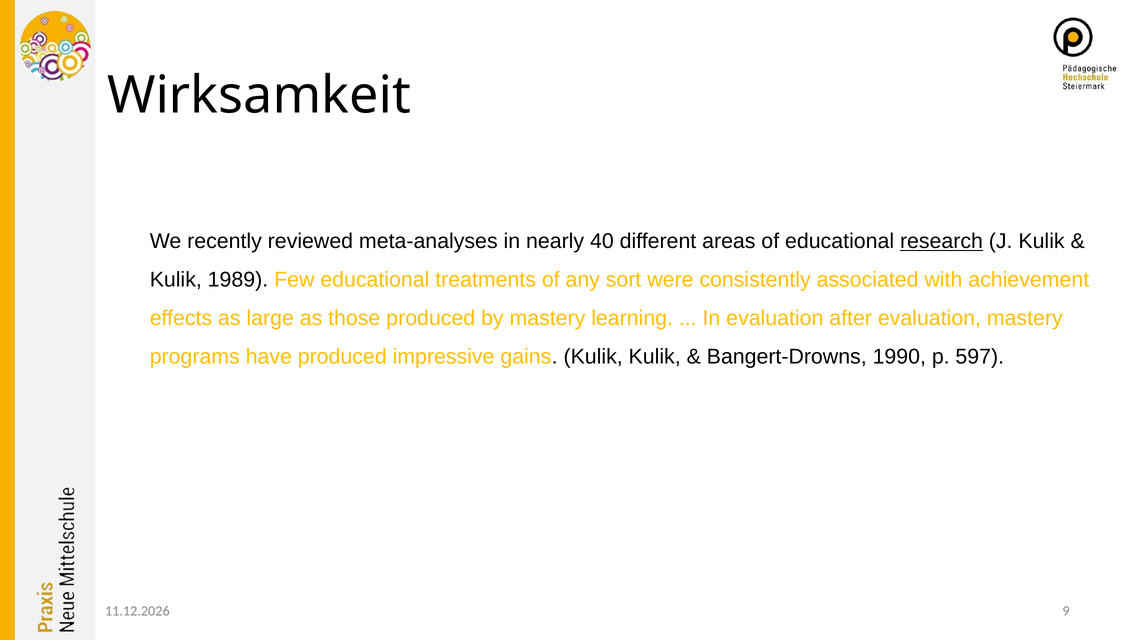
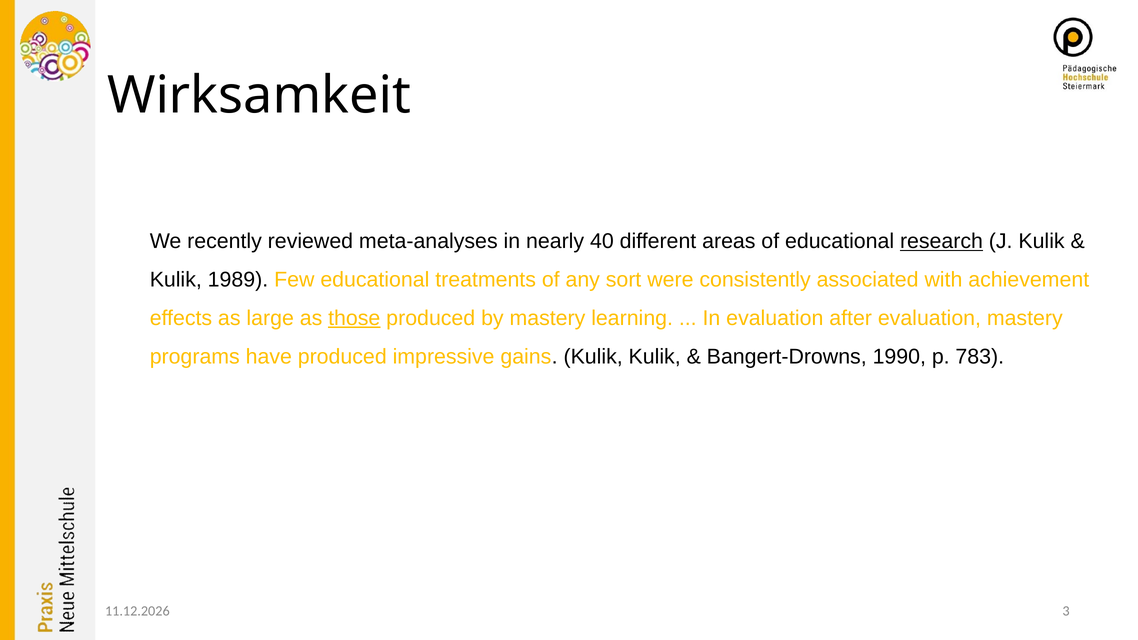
those underline: none -> present
597: 597 -> 783
9: 9 -> 3
